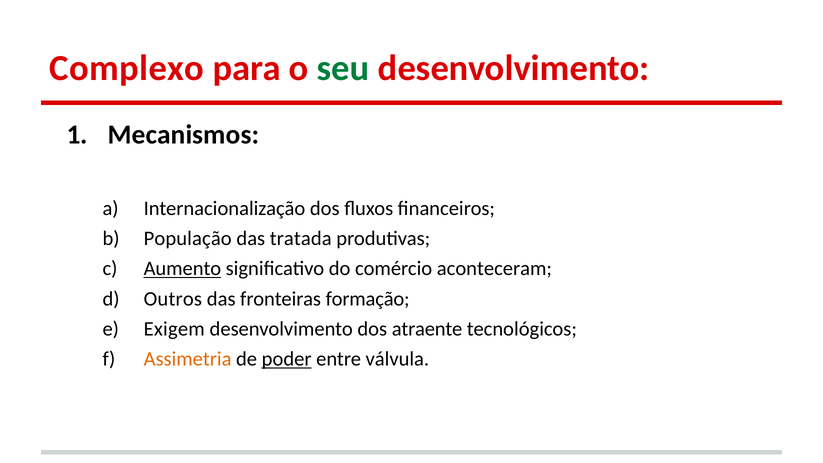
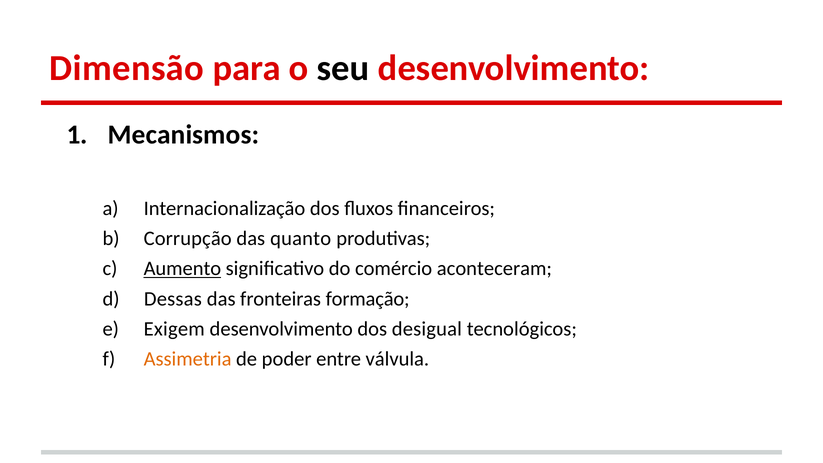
Complexo: Complexo -> Dimensão
seu colour: green -> black
População: População -> Corrupção
tratada: tratada -> quanto
Outros: Outros -> Dessas
atraente: atraente -> desigual
poder underline: present -> none
